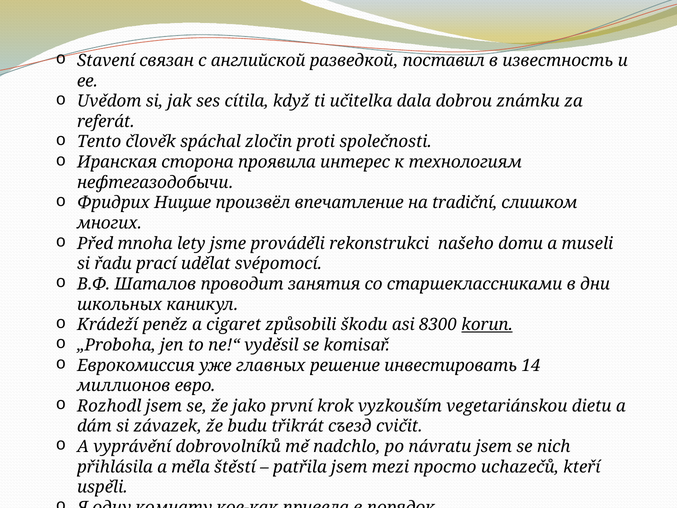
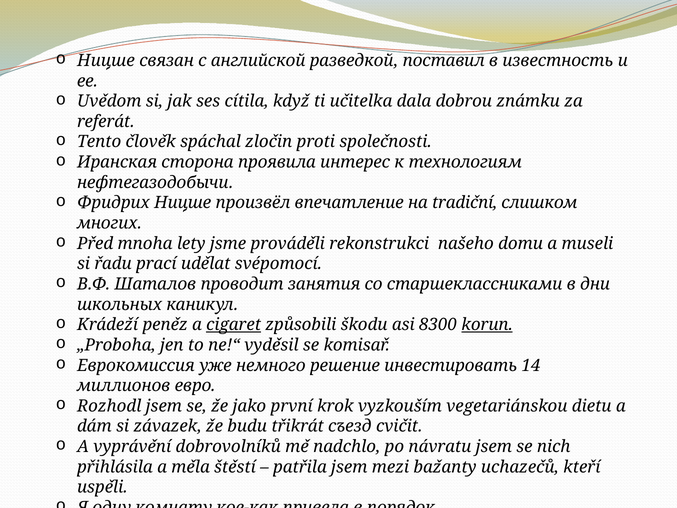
Stavení at (106, 61): Stavení -> Ницше
cigaret underline: none -> present
главных: главных -> немного
просто: просто -> bažanty
